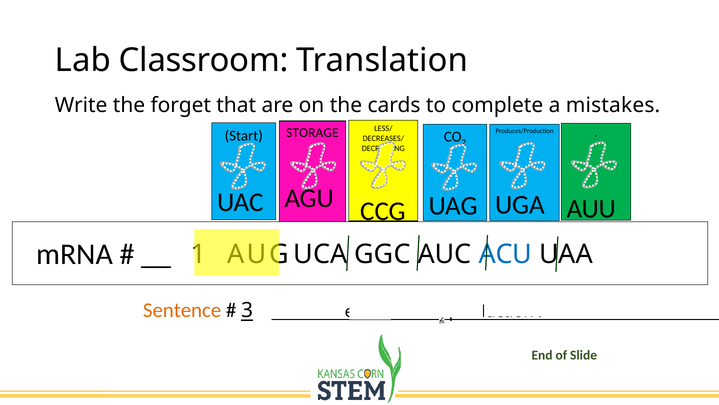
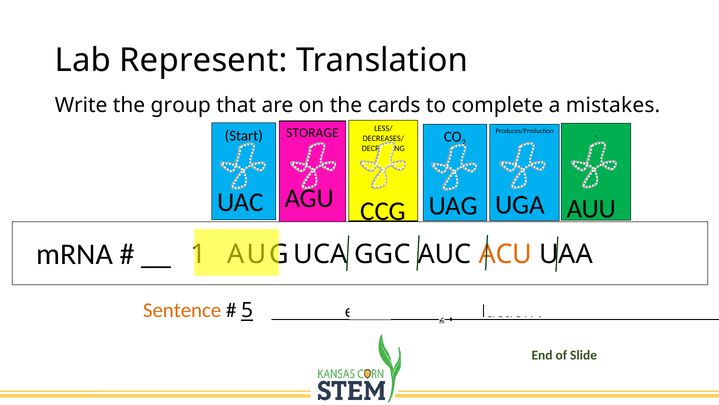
Classroom: Classroom -> Represent
forget: forget -> group
ACU colour: blue -> orange
3: 3 -> 5
